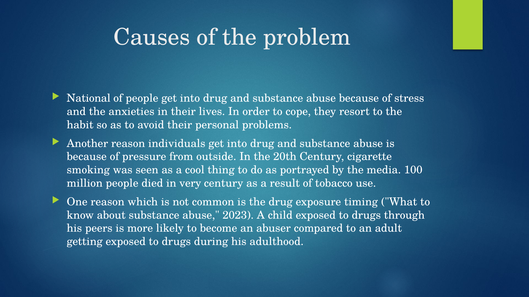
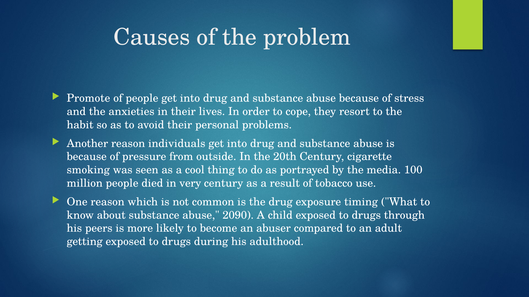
National: National -> Promote
2023: 2023 -> 2090
